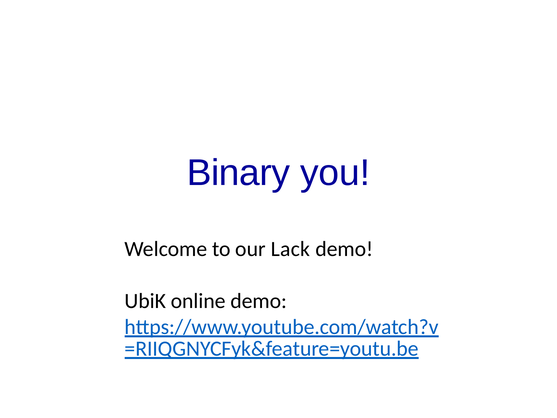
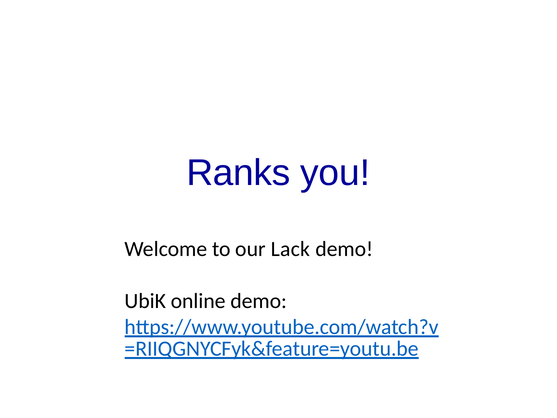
Binary: Binary -> Ranks
